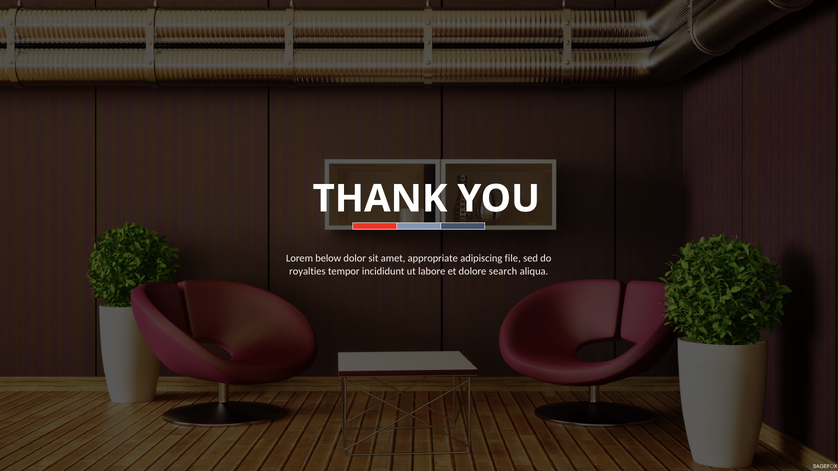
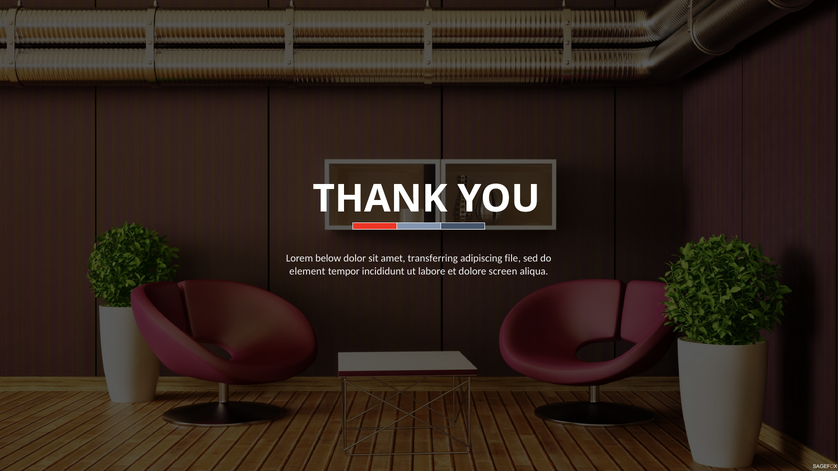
appropriate: appropriate -> transferring
royalties: royalties -> element
search: search -> screen
